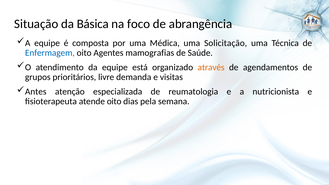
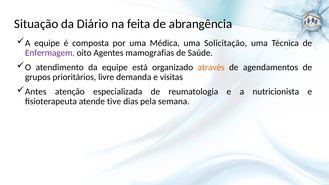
Básica: Básica -> Diário
foco: foco -> feita
Enfermagem colour: blue -> purple
atende oito: oito -> tive
